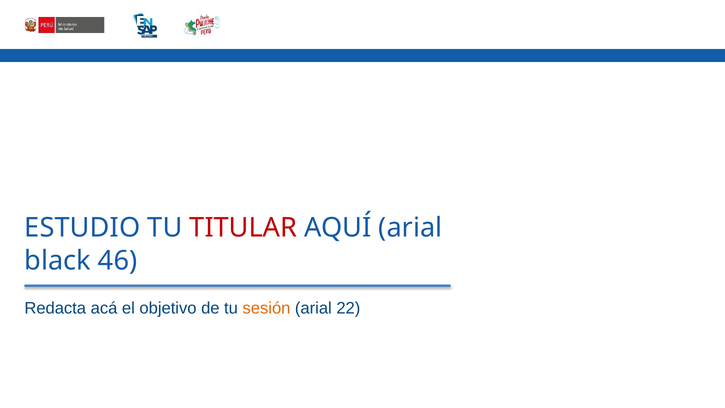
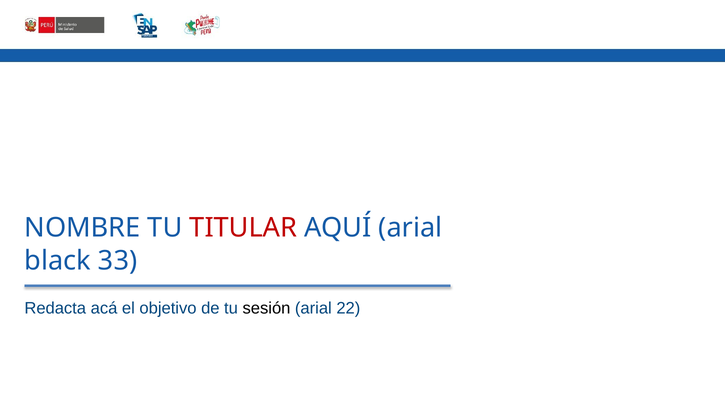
ESTUDIO: ESTUDIO -> NOMBRE
46: 46 -> 33
sesión colour: orange -> black
